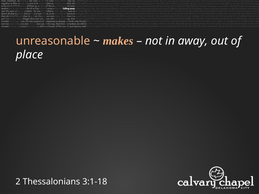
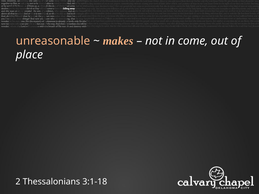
away: away -> come
